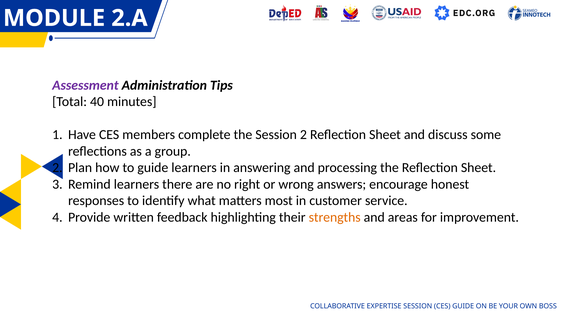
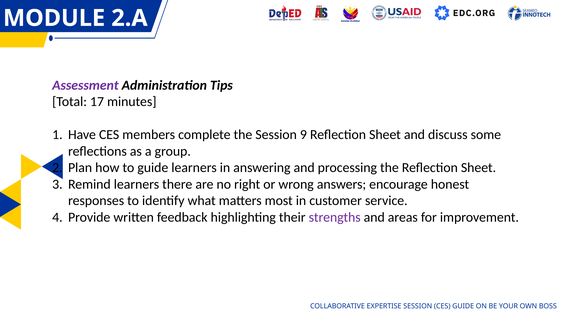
40: 40 -> 17
Session 2: 2 -> 9
strengths colour: orange -> purple
